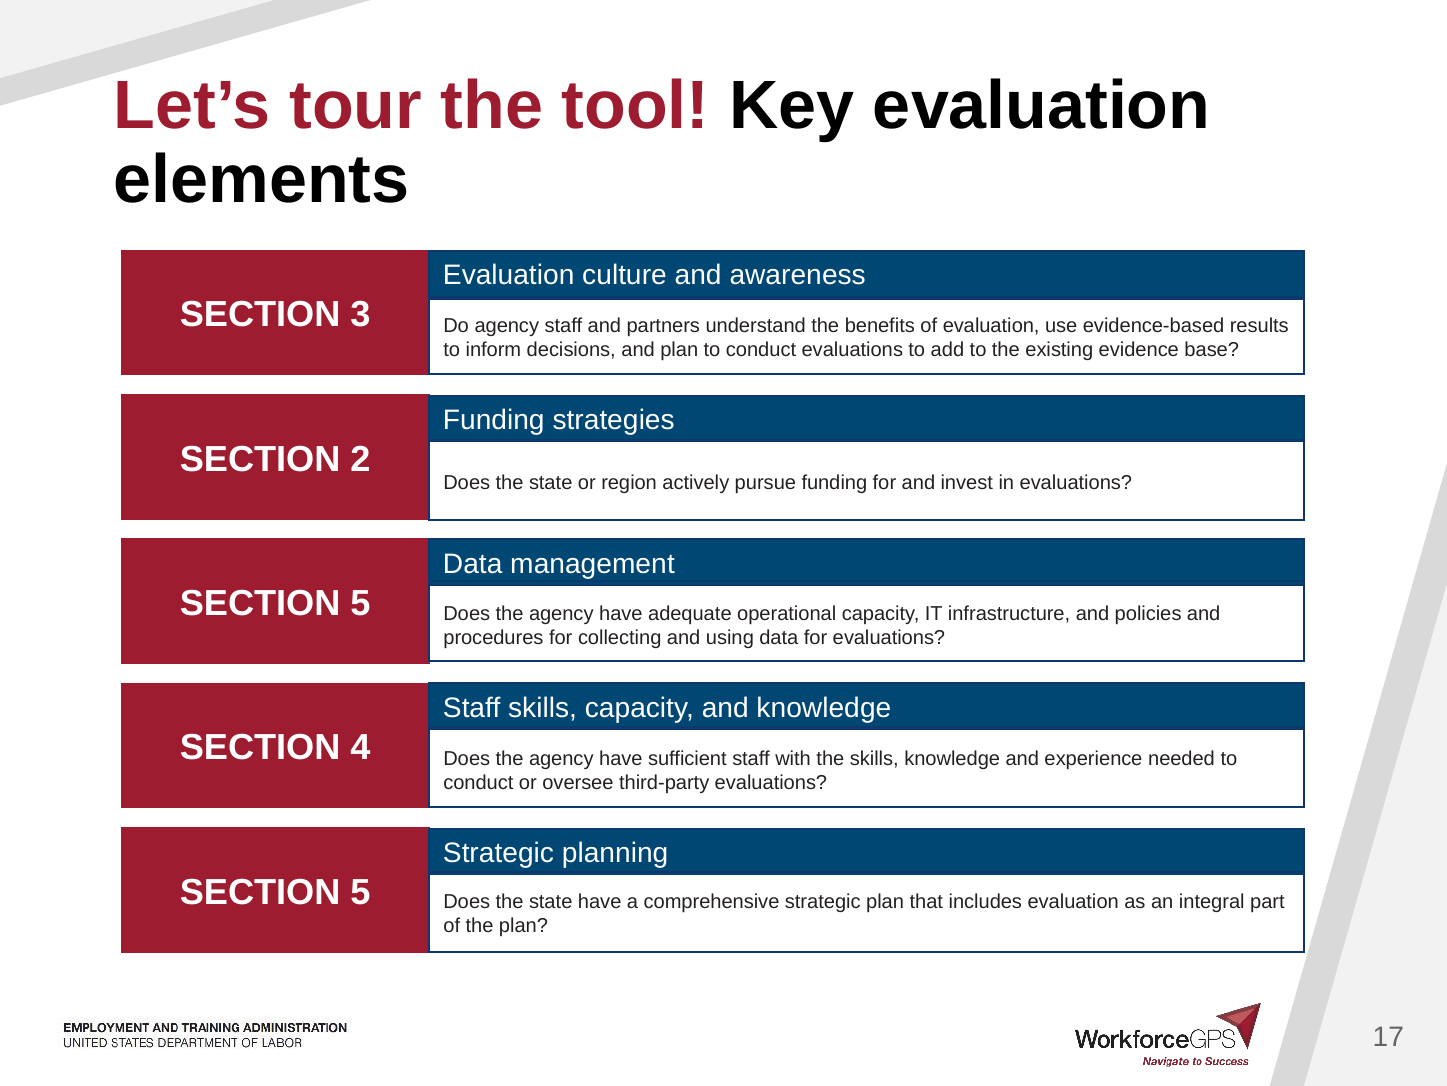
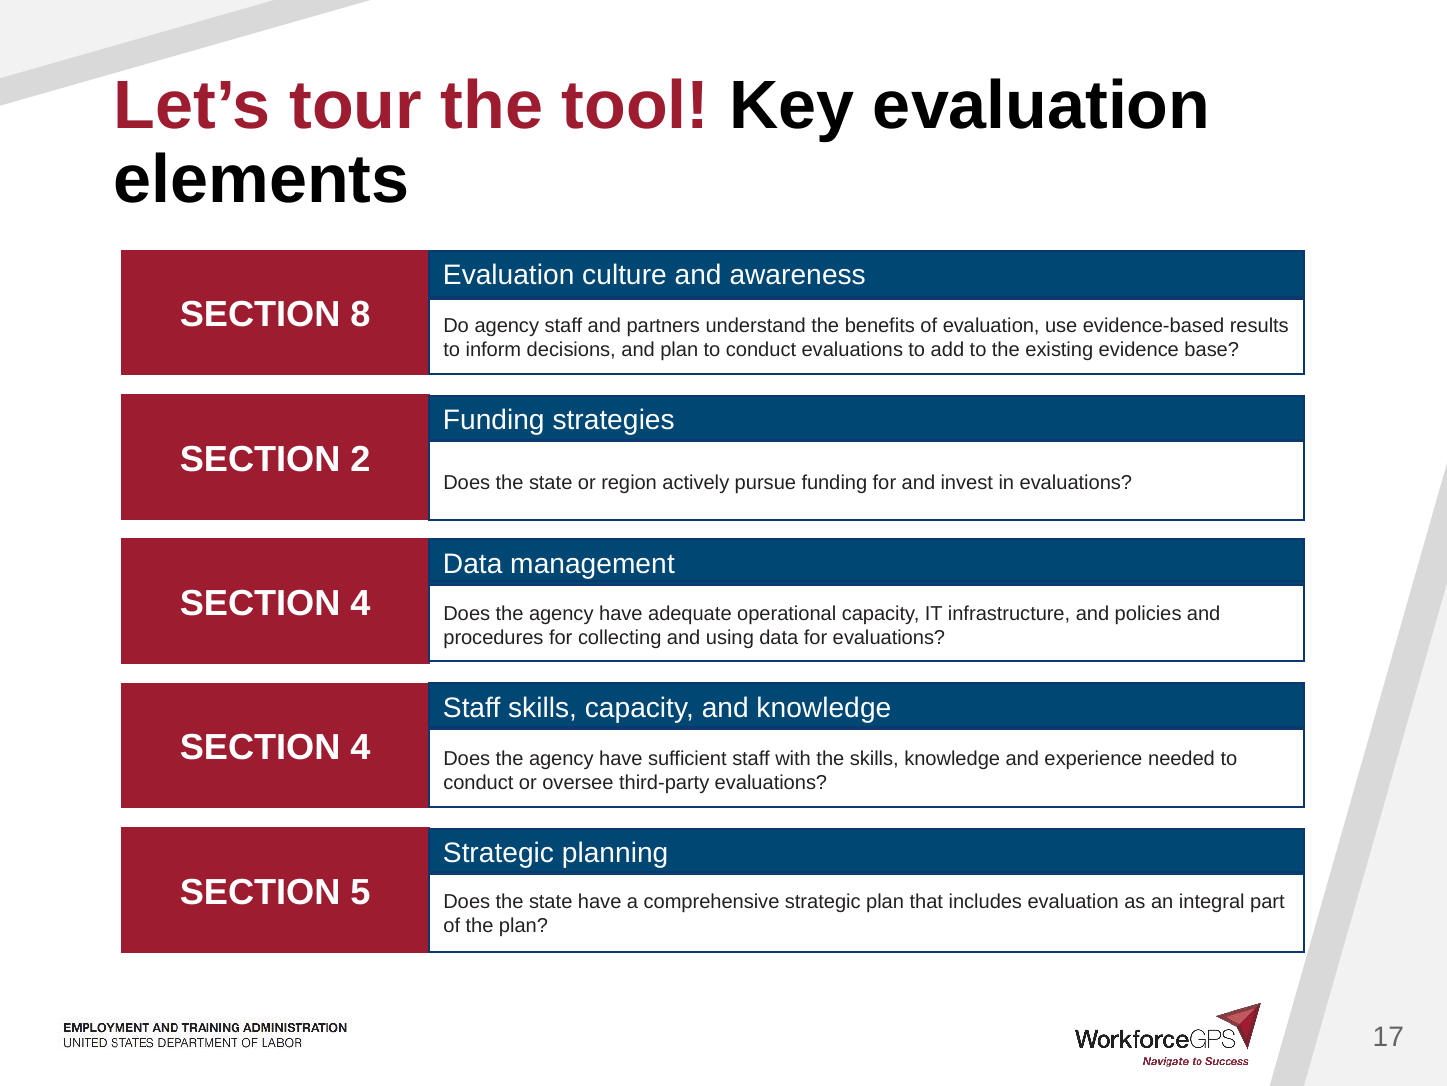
3: 3 -> 8
5 at (360, 603): 5 -> 4
